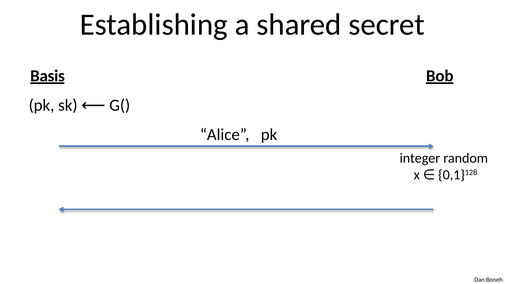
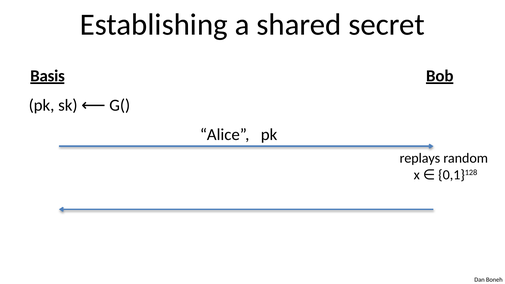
integer: integer -> replays
